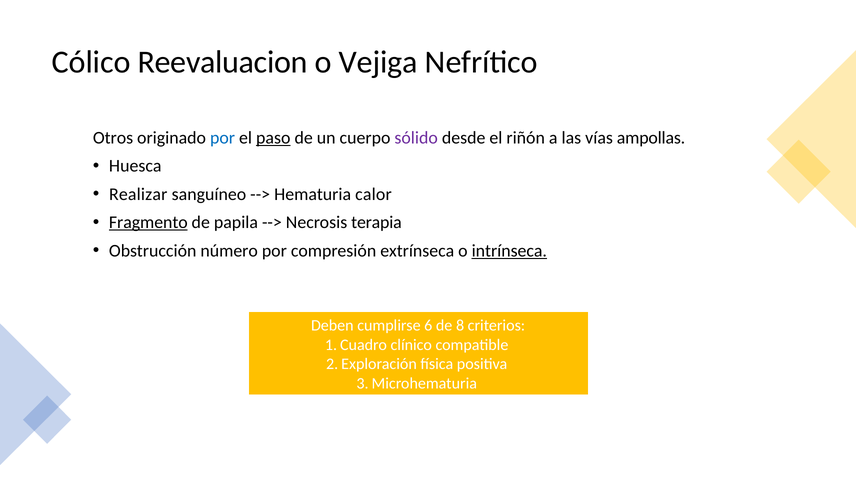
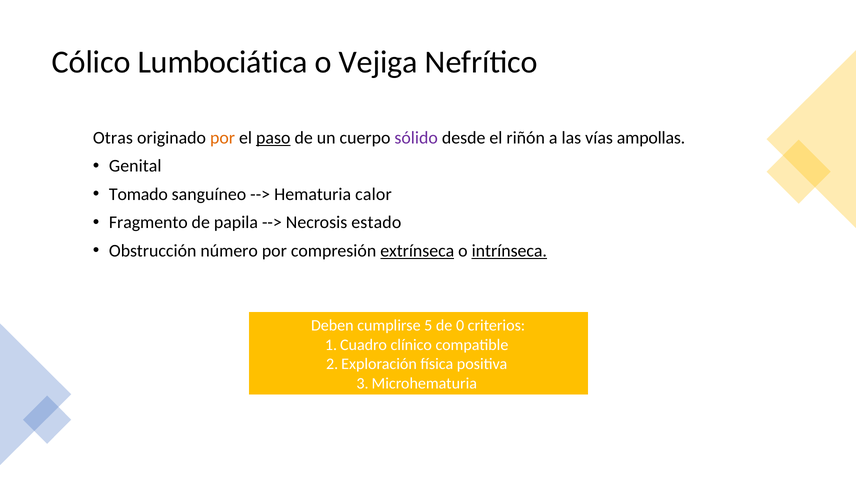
Reevaluacion: Reevaluacion -> Lumbociática
Otros: Otros -> Otras
por at (223, 138) colour: blue -> orange
Huesca: Huesca -> Genital
Realizar: Realizar -> Tomado
Fragmento underline: present -> none
terapia: terapia -> estado
extrínseca underline: none -> present
6: 6 -> 5
8: 8 -> 0
